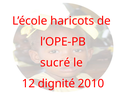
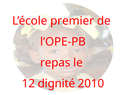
haricots: haricots -> premier
sucré: sucré -> repas
